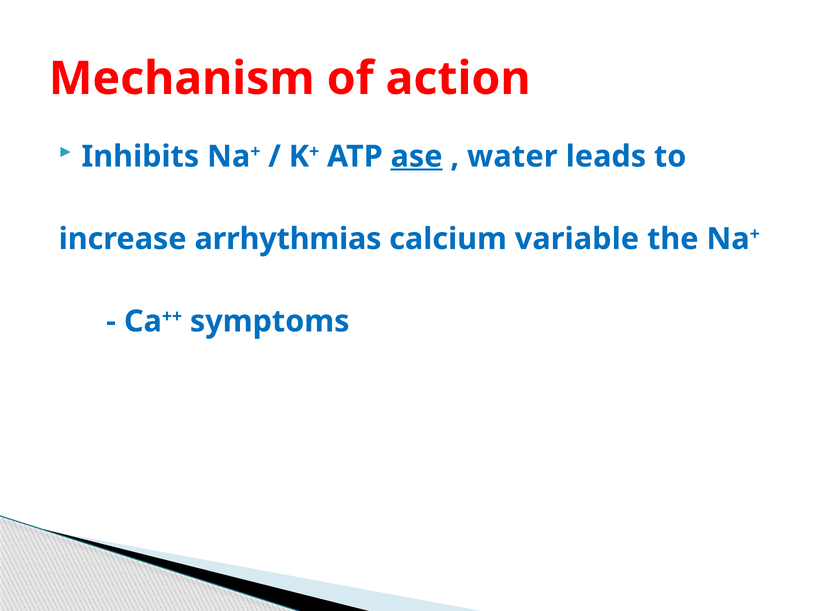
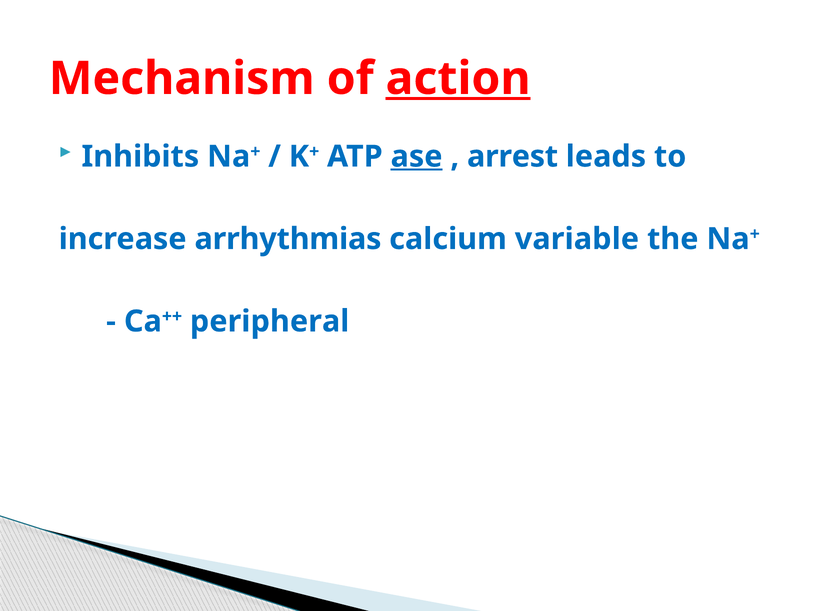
action underline: none -> present
water: water -> arrest
symptoms: symptoms -> peripheral
